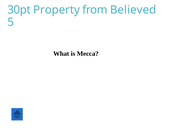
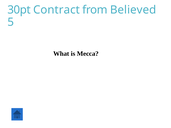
Property: Property -> Contract
